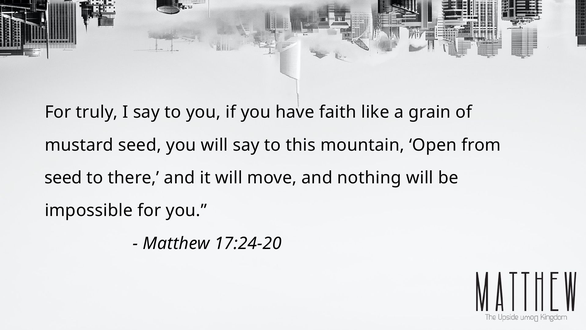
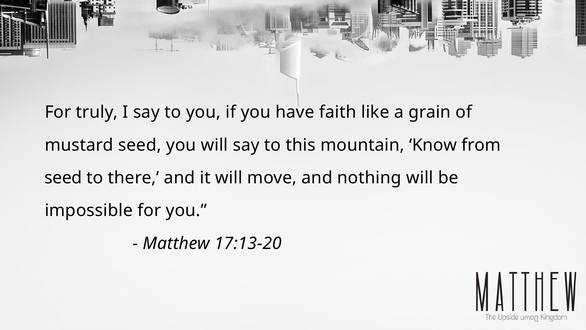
Open: Open -> Know
17:24-20: 17:24-20 -> 17:13-20
